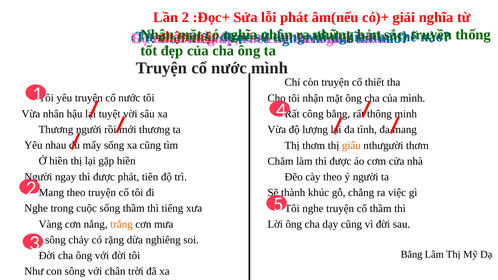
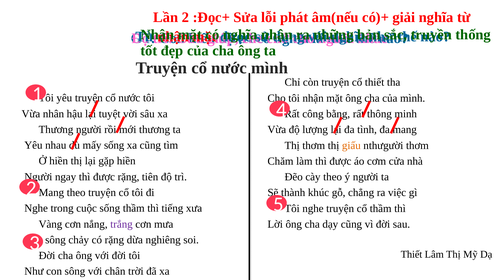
được phát: phát -> rặng
trắng colour: orange -> purple
Bằng at (411, 254): Bằng -> Thiết
